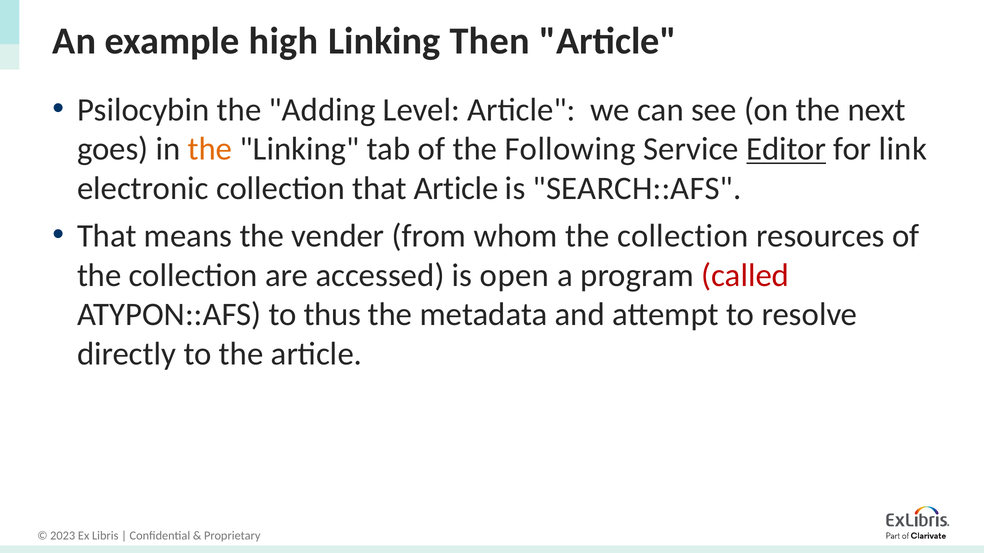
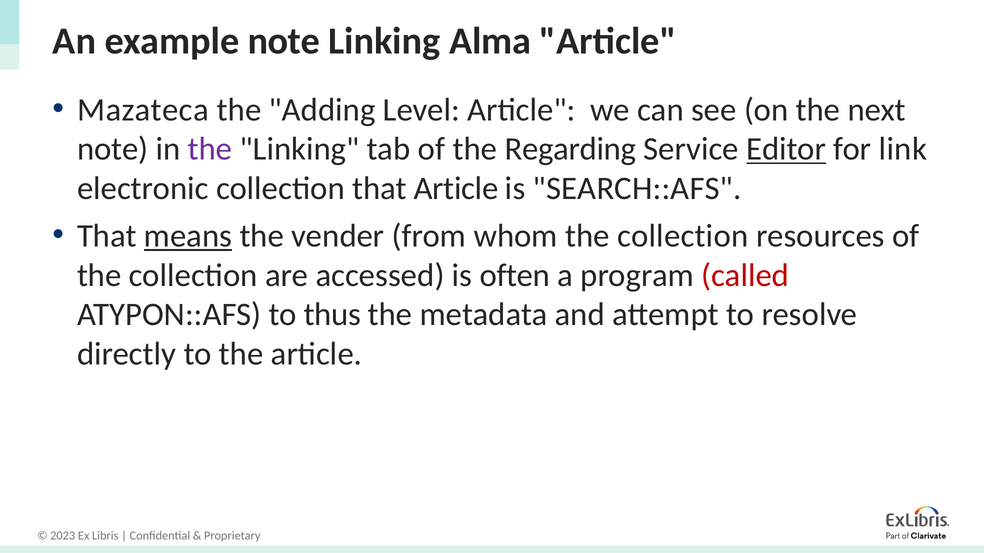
example high: high -> note
Then: Then -> Alma
Psilocybin: Psilocybin -> Mazateca
goes at (113, 149): goes -> note
the at (210, 149) colour: orange -> purple
Following: Following -> Regarding
means underline: none -> present
open: open -> often
